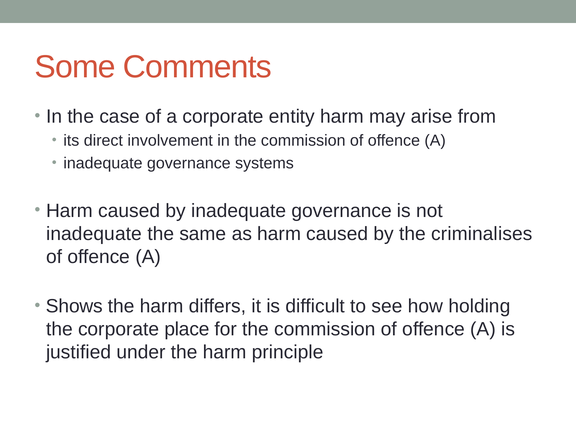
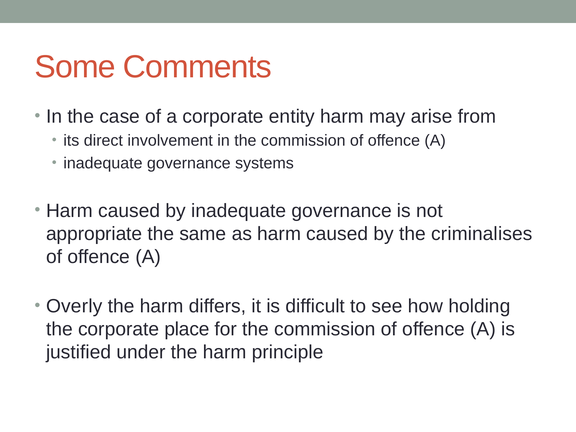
inadequate at (94, 234): inadequate -> appropriate
Shows: Shows -> Overly
